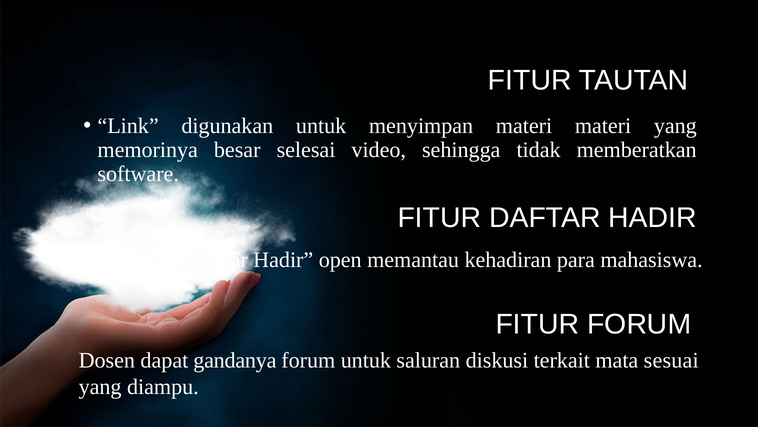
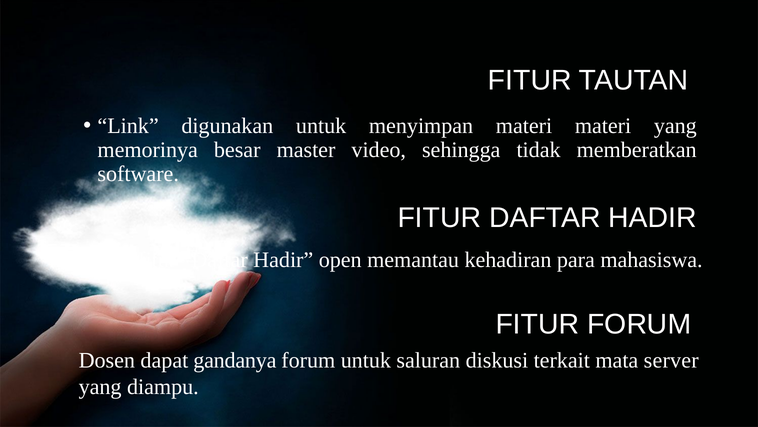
selesai: selesai -> master
sesuai: sesuai -> server
